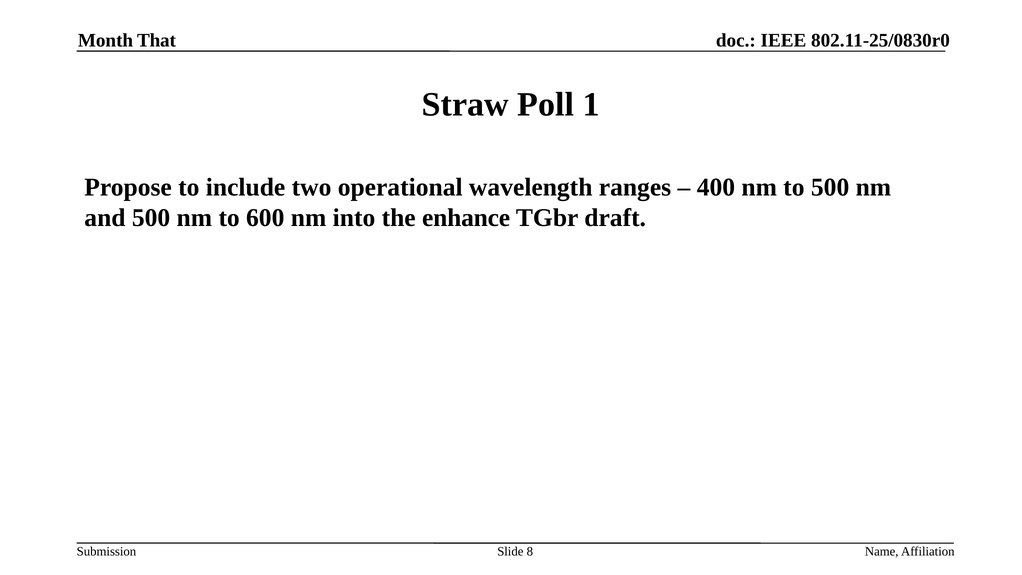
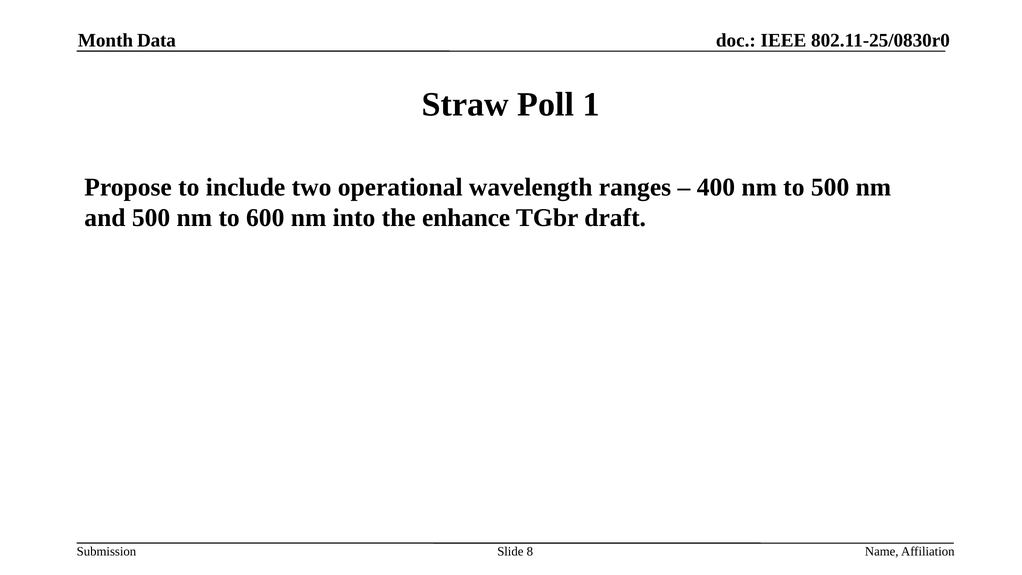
That: That -> Data
